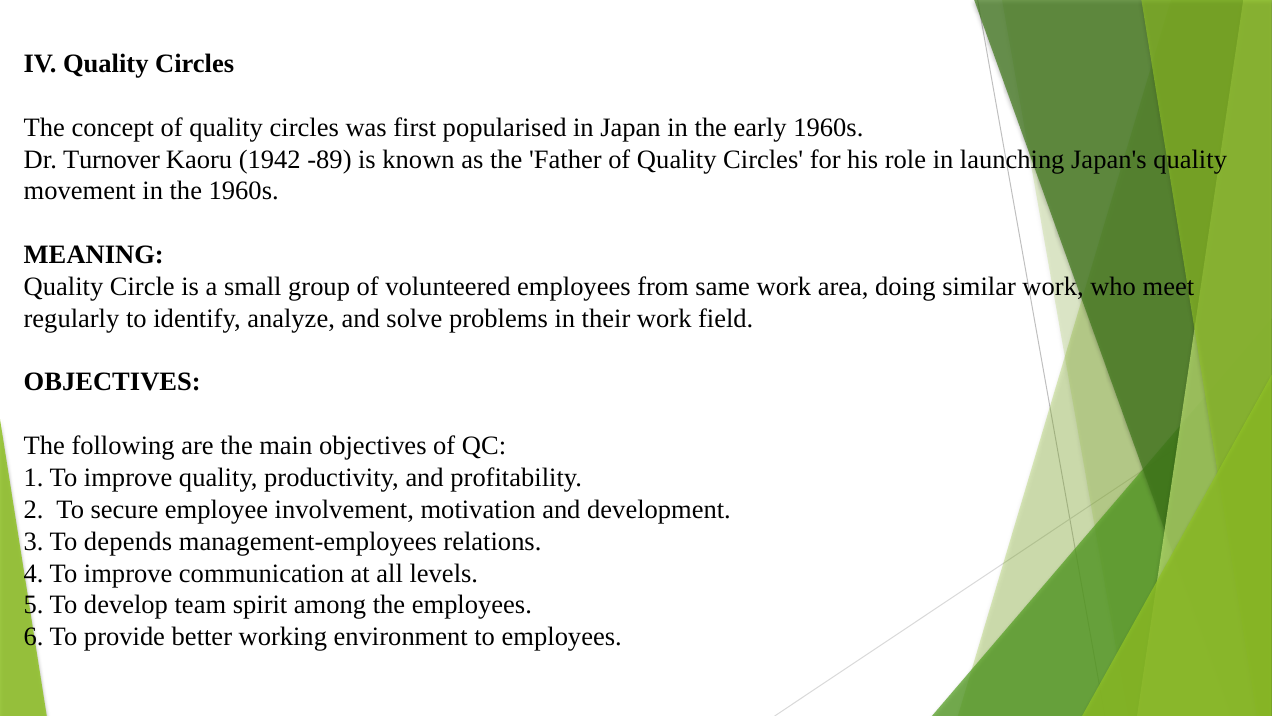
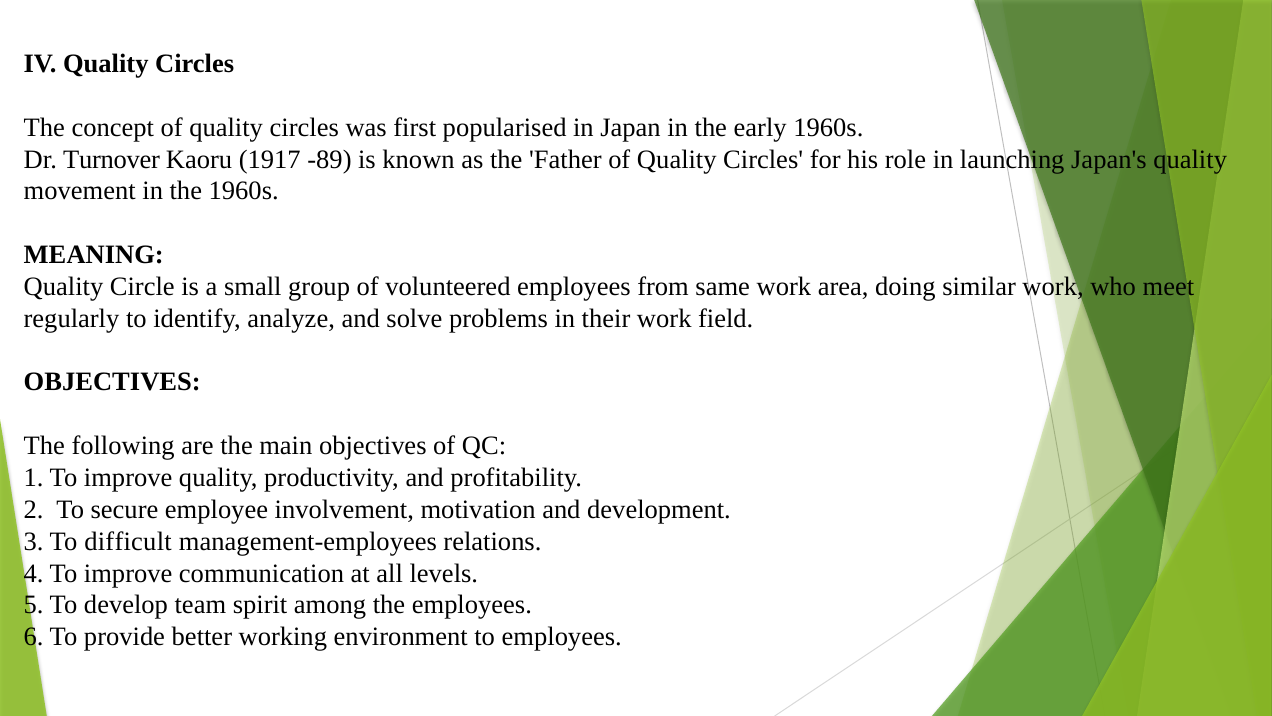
1942: 1942 -> 1917
depends: depends -> difficult
